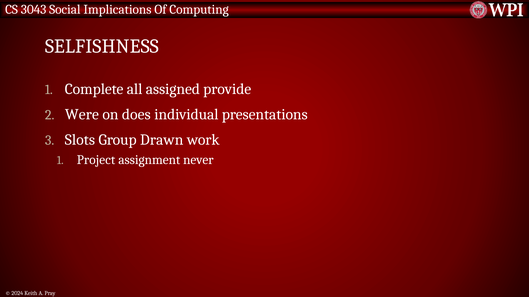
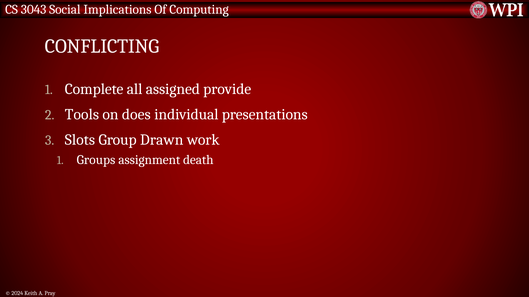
SELFISHNESS: SELFISHNESS -> CONFLICTING
Were: Were -> Tools
Project: Project -> Groups
never: never -> death
